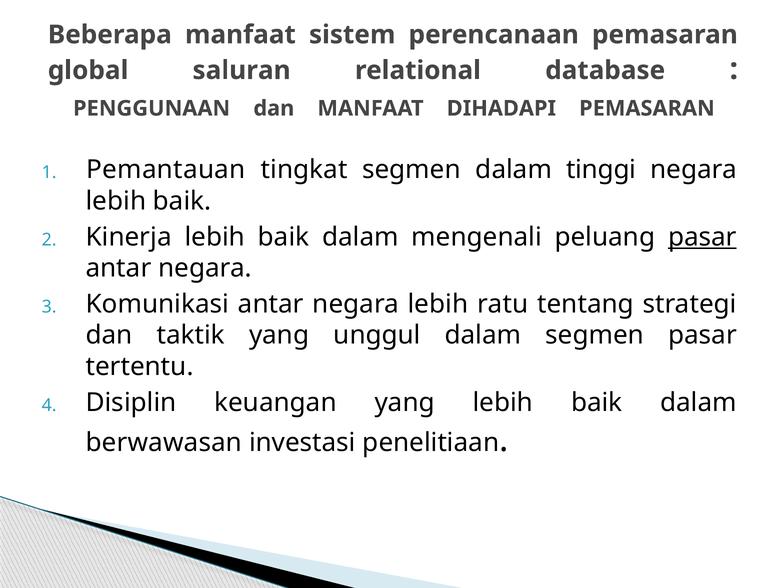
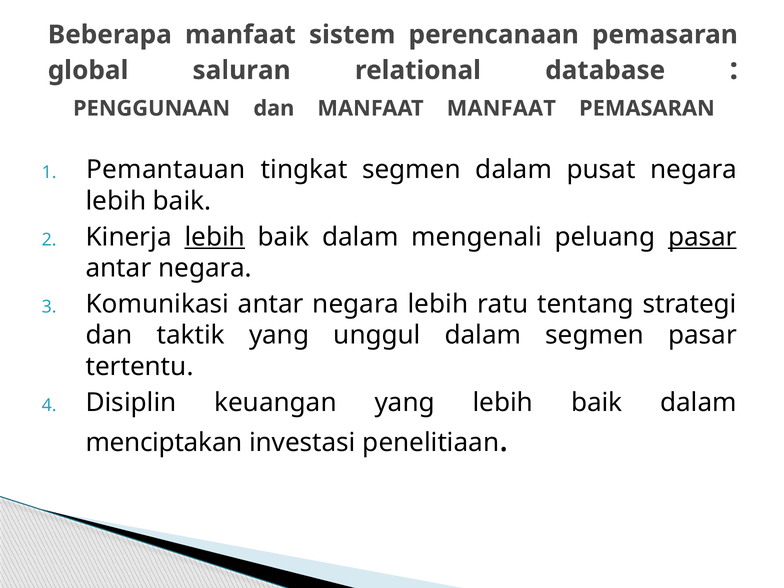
MANFAAT DIHADAPI: DIHADAPI -> MANFAAT
tinggi: tinggi -> pusat
lebih at (215, 237) underline: none -> present
berwawasan: berwawasan -> menciptakan
